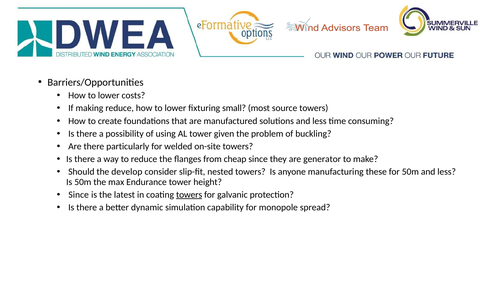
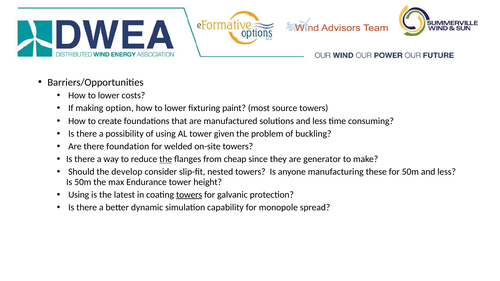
making reduce: reduce -> option
small: small -> paint
particularly: particularly -> foundation
the at (166, 159) underline: none -> present
Since at (79, 195): Since -> Using
